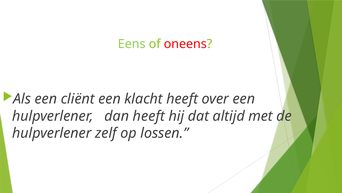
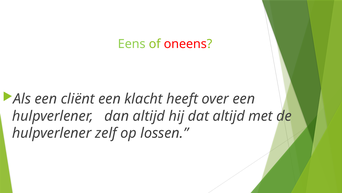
dan heeft: heeft -> altijd
